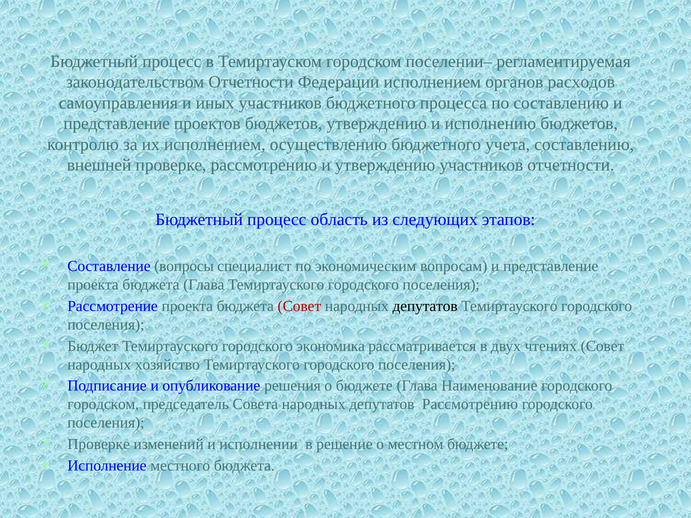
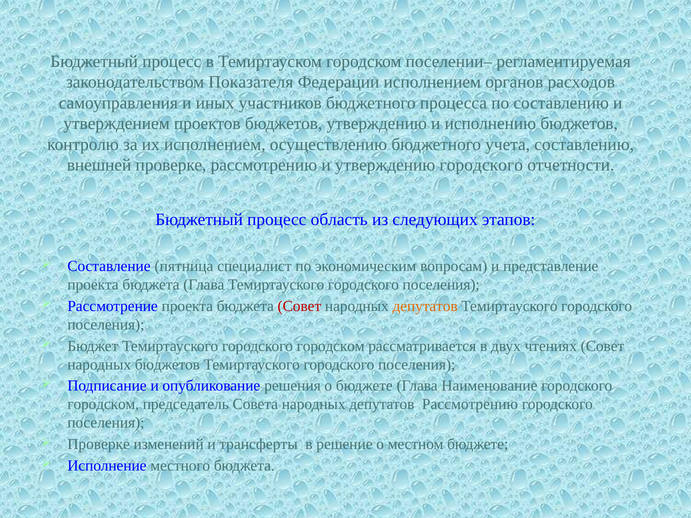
законодательством Отчетности: Отчетности -> Показателя
представление at (117, 124): представление -> утверждением
утверждению участников: участников -> городского
вопросы: вопросы -> пятница
депутатов at (425, 306) colour: black -> orange
Темиртауского городского экономика: экономика -> городском
народных хозяйство: хозяйство -> бюджетов
исполнении: исполнении -> трансферты
